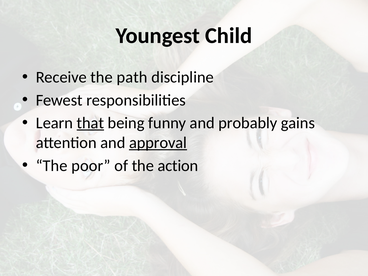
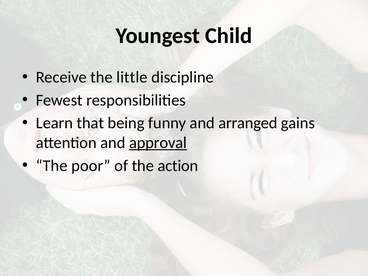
path: path -> little
that underline: present -> none
probably: probably -> arranged
